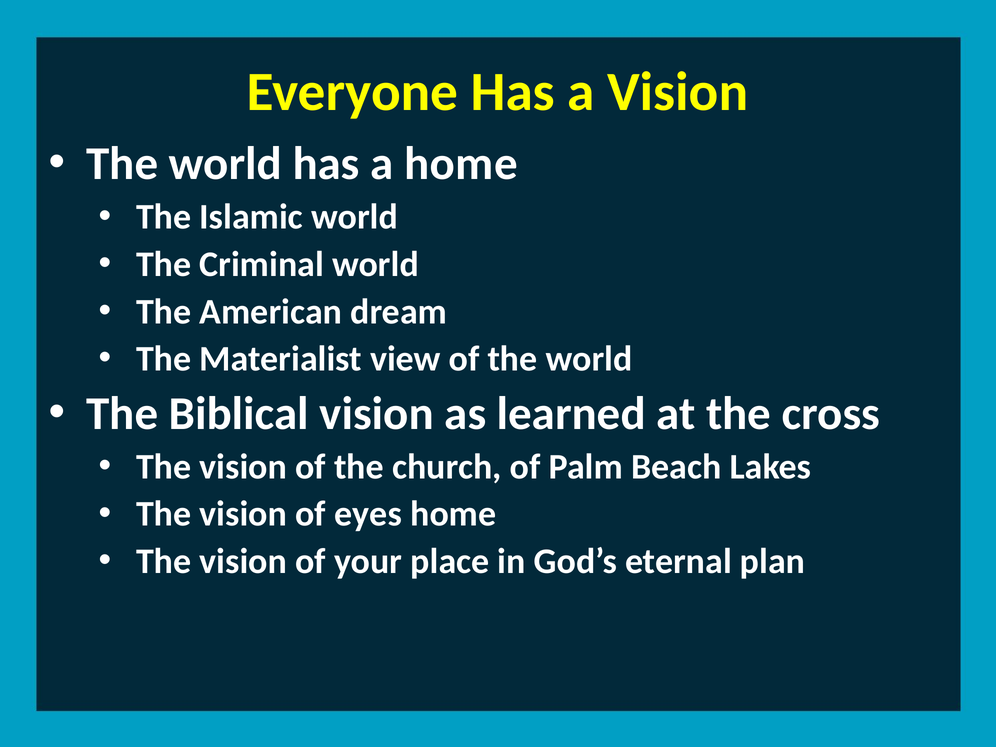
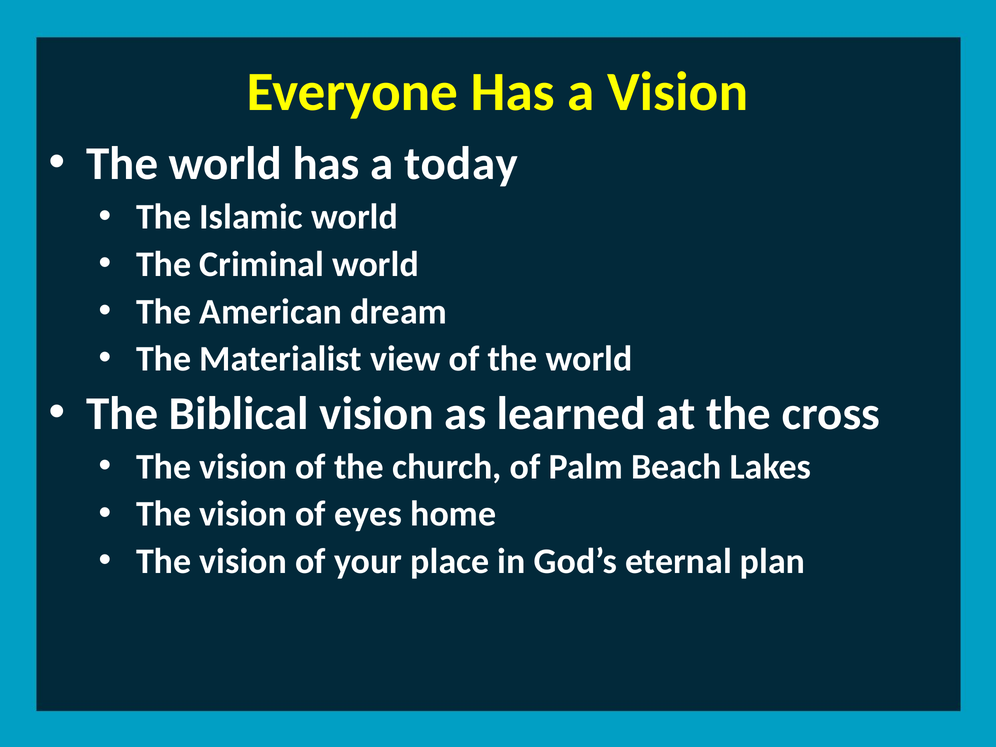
a home: home -> today
